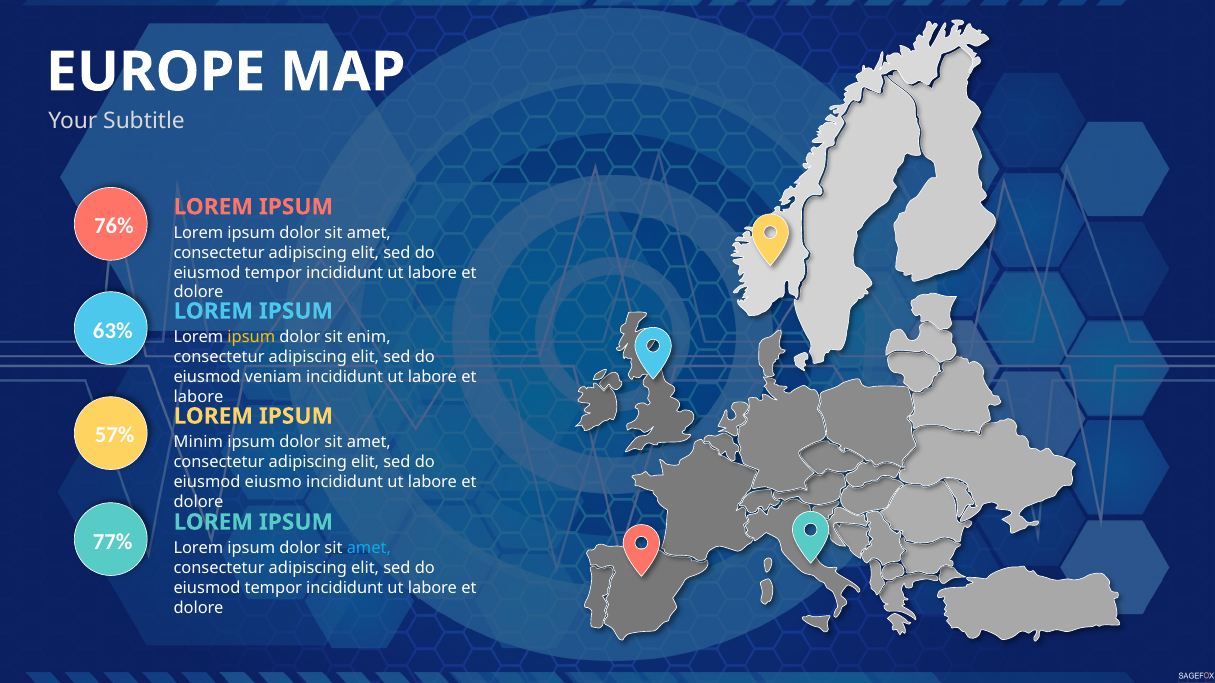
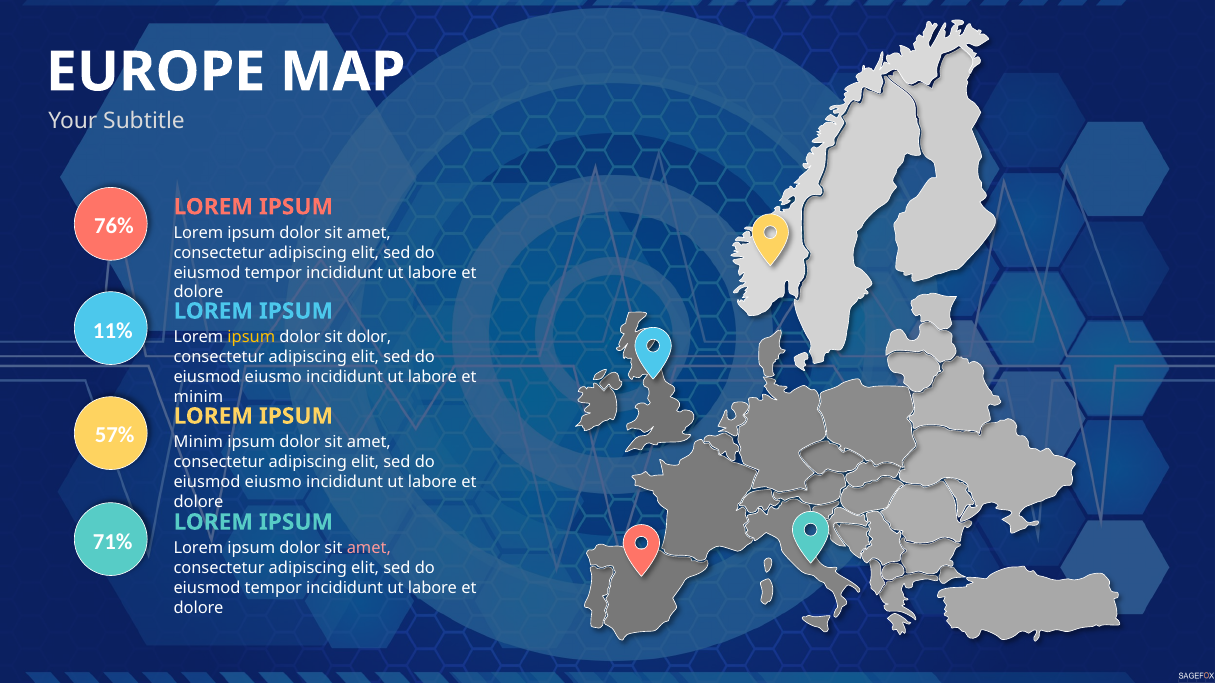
63%: 63% -> 11%
sit enim: enim -> dolor
veniam at (273, 377): veniam -> eiusmo
labore at (199, 397): labore -> minim
77%: 77% -> 71%
amet at (369, 549) colour: light blue -> pink
